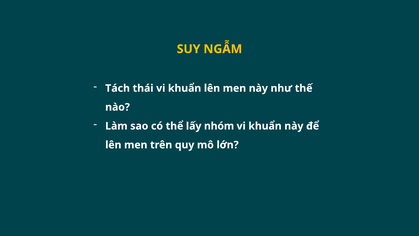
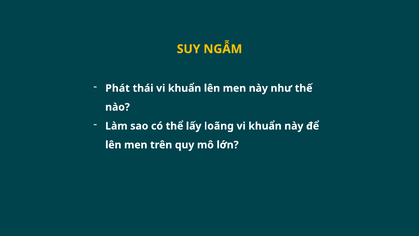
Tách: Tách -> Phát
nhóm: nhóm -> loãng
